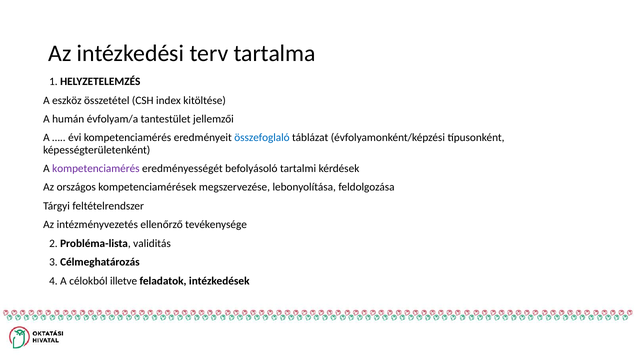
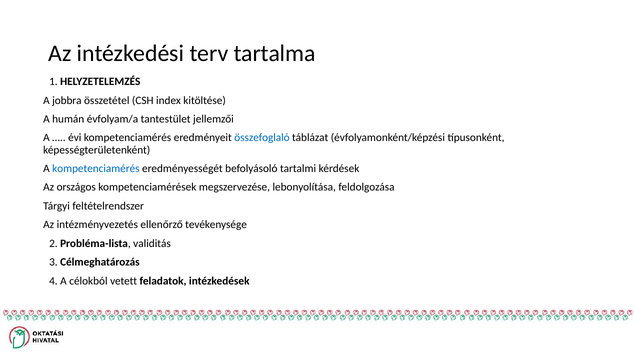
eszköz: eszköz -> jobbra
kompetenciamérés at (96, 169) colour: purple -> blue
illetve: illetve -> vetett
